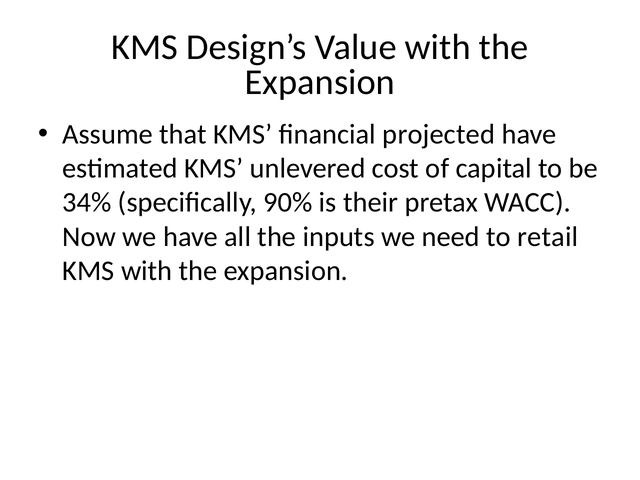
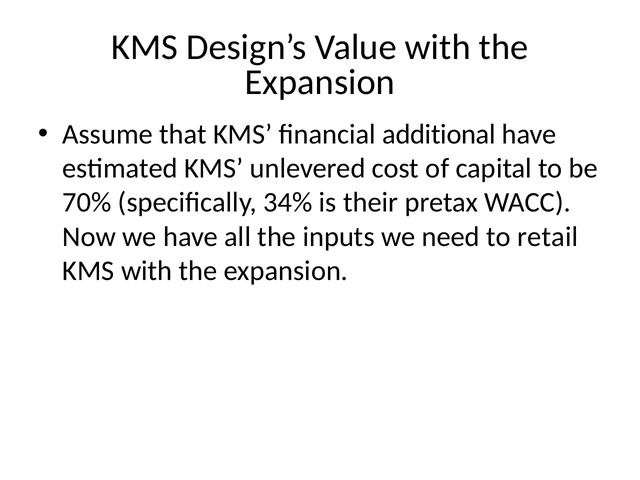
projected: projected -> additional
34%: 34% -> 70%
90%: 90% -> 34%
